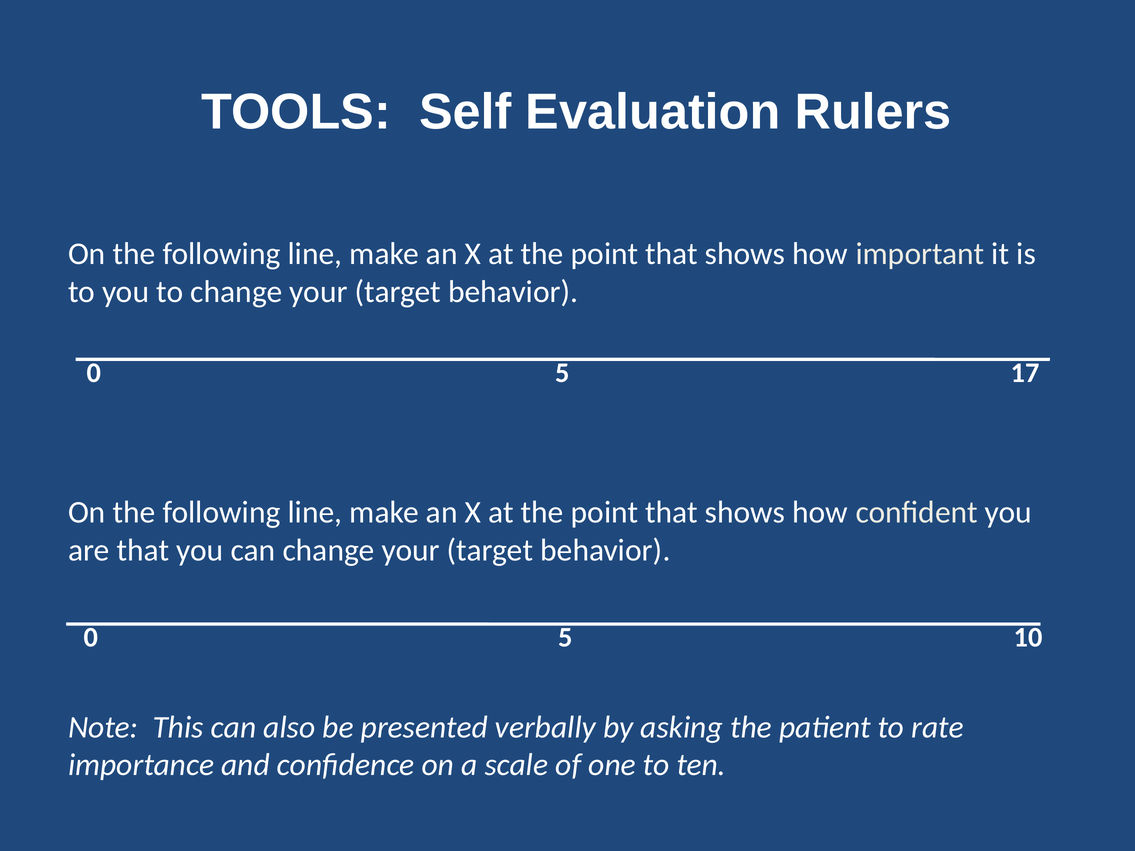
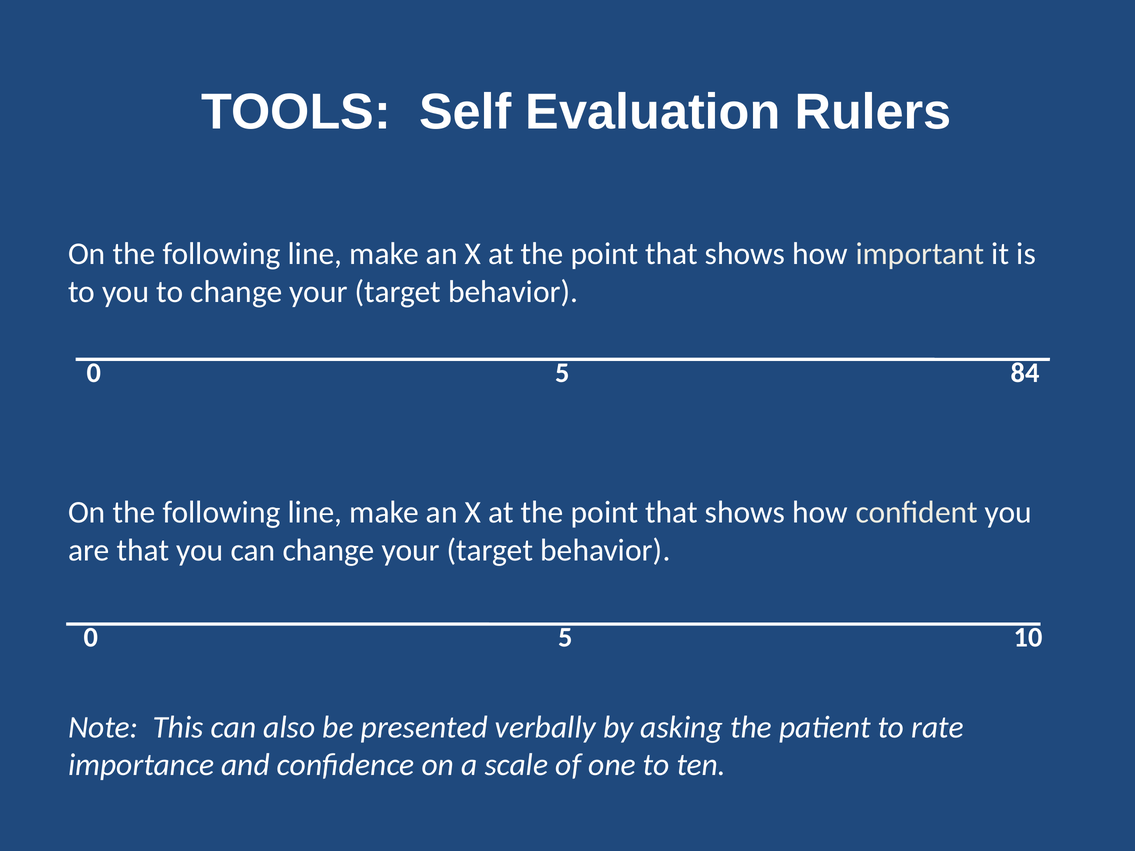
17: 17 -> 84
